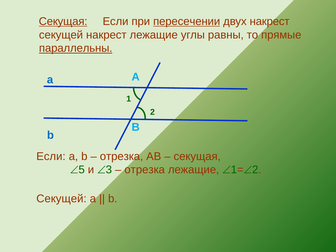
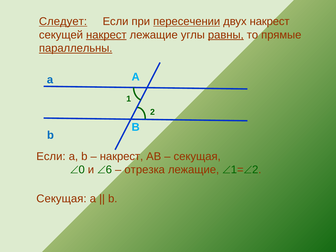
Секущая at (63, 21): Секущая -> Следует
накрест at (106, 35) underline: none -> present
равны underline: none -> present
отрезка at (121, 156): отрезка -> накрест
5: 5 -> 0
3: 3 -> 6
Секущей at (61, 199): Секущей -> Секущая
